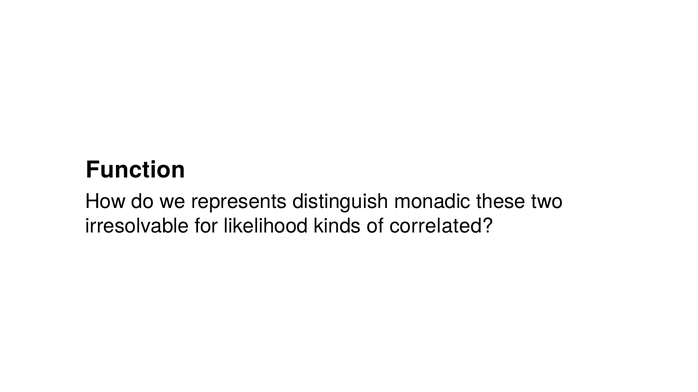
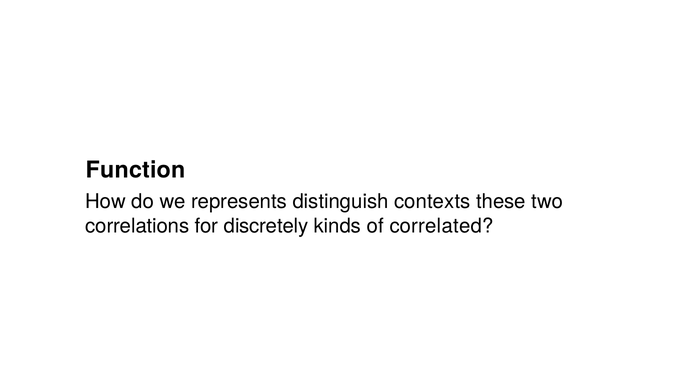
monadic: monadic -> contexts
irresolvable: irresolvable -> correlations
likelihood: likelihood -> discretely
